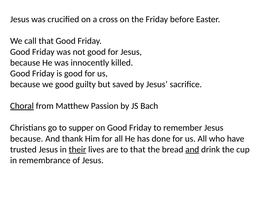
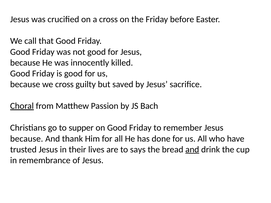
we good: good -> cross
their underline: present -> none
to that: that -> says
